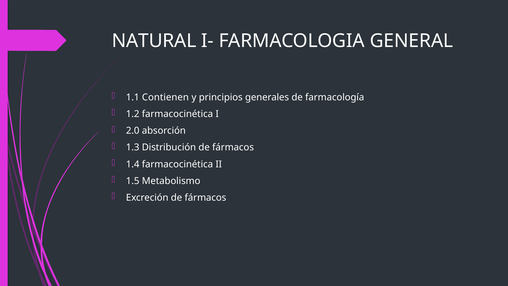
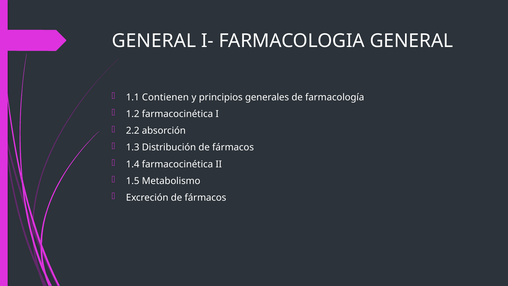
NATURAL at (154, 41): NATURAL -> GENERAL
2.0: 2.0 -> 2.2
